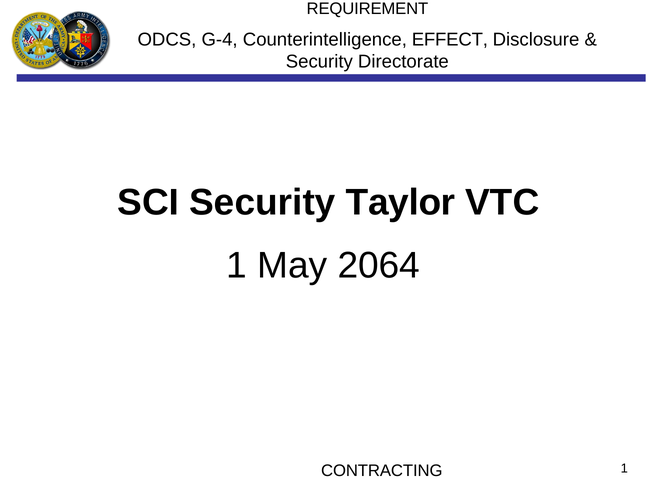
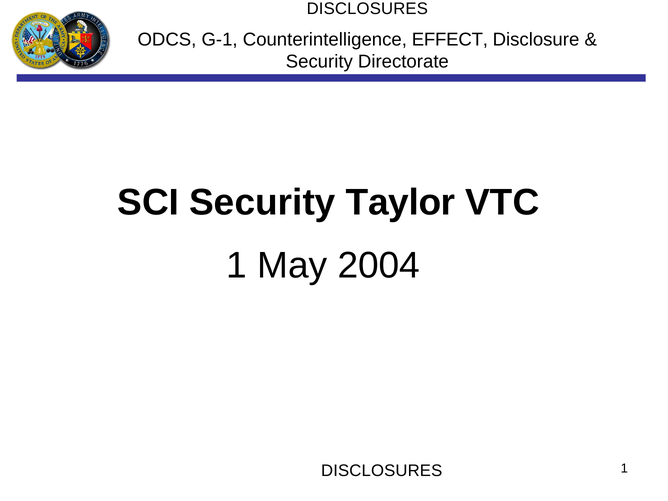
REQUIREMENT at (367, 9): REQUIREMENT -> DISCLOSURES
G-4: G-4 -> G-1
2064: 2064 -> 2004
CONTRACTING at (382, 471): CONTRACTING -> DISCLOSURES
